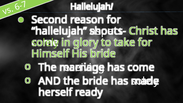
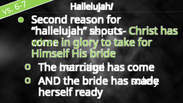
solely at (45, 43): solely -> when
receiving: receiving -> betrothal
